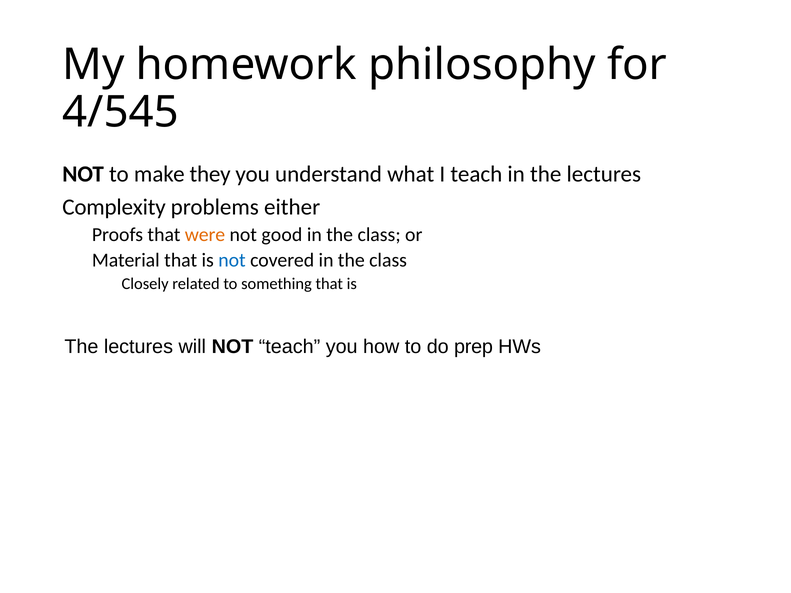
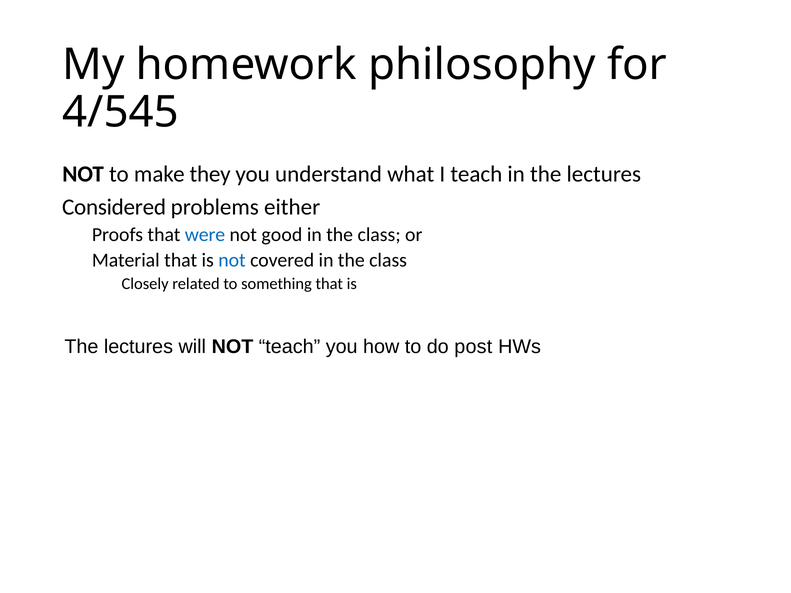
Complexity: Complexity -> Considered
were colour: orange -> blue
prep: prep -> post
